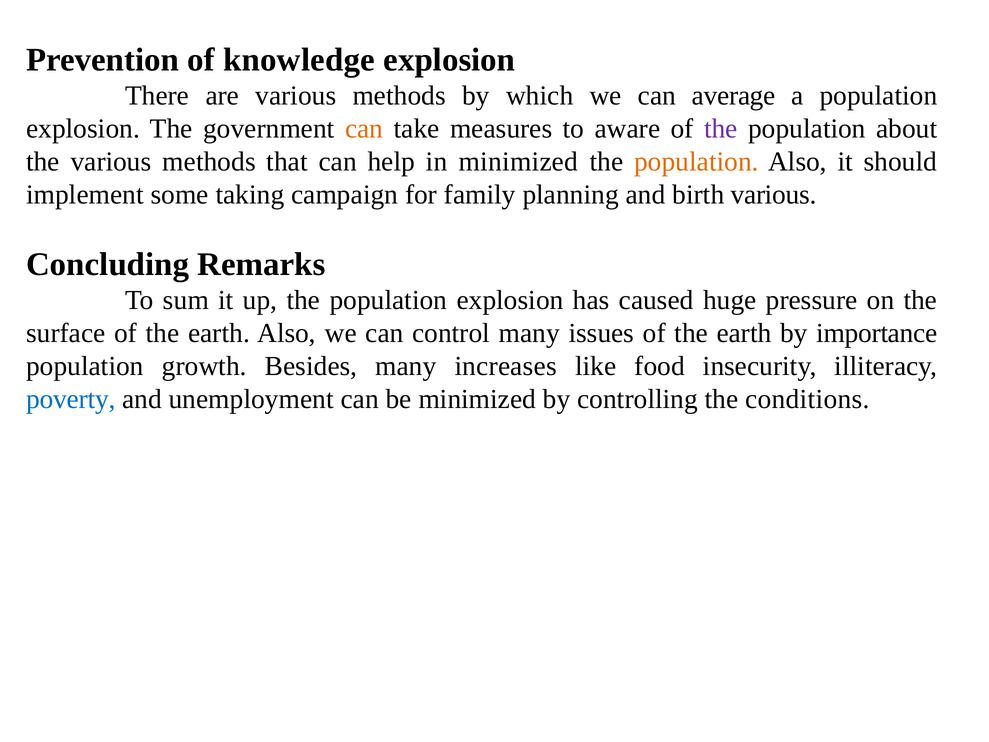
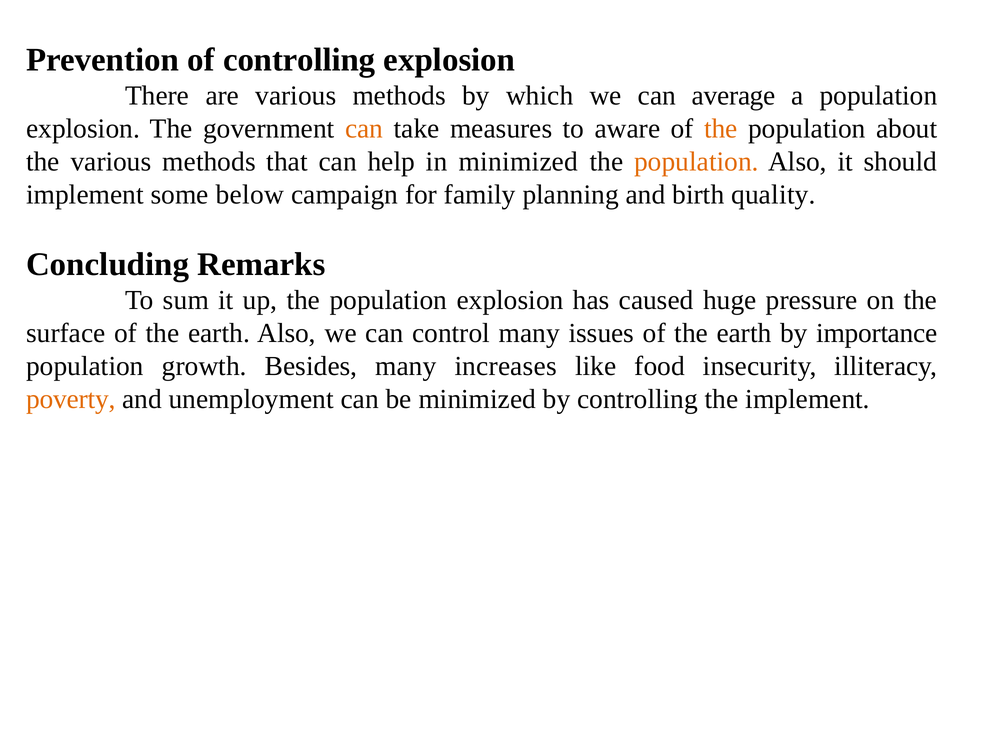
of knowledge: knowledge -> controlling
the at (721, 129) colour: purple -> orange
taking: taking -> below
birth various: various -> quality
poverty colour: blue -> orange
the conditions: conditions -> implement
